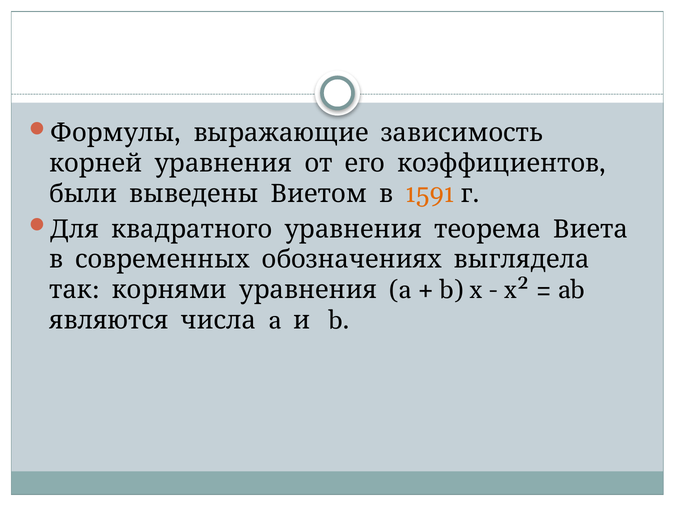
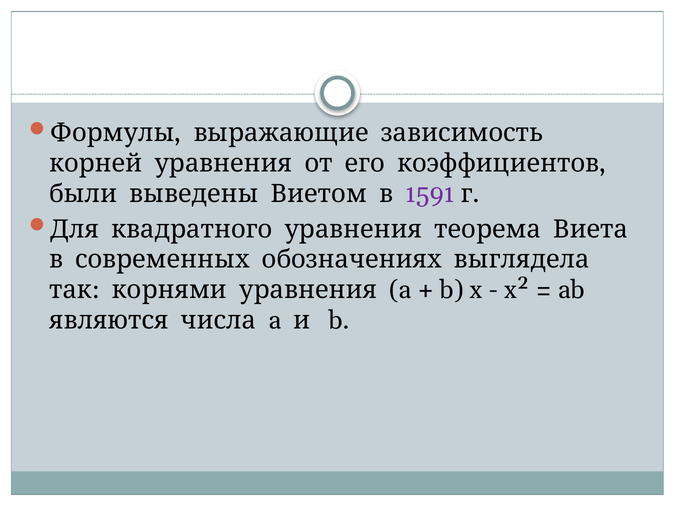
1591 colour: orange -> purple
